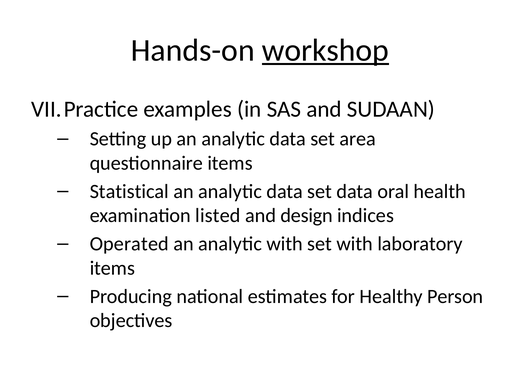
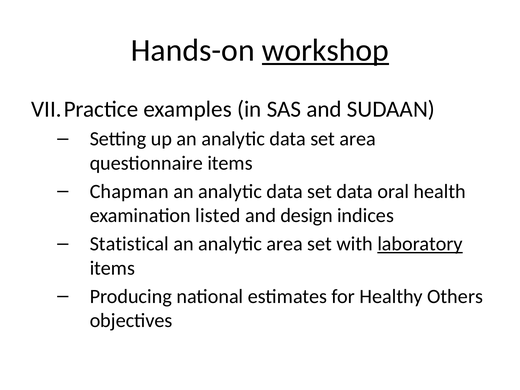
Statistical: Statistical -> Chapman
Operated: Operated -> Statistical
analytic with: with -> area
laboratory underline: none -> present
Person: Person -> Others
